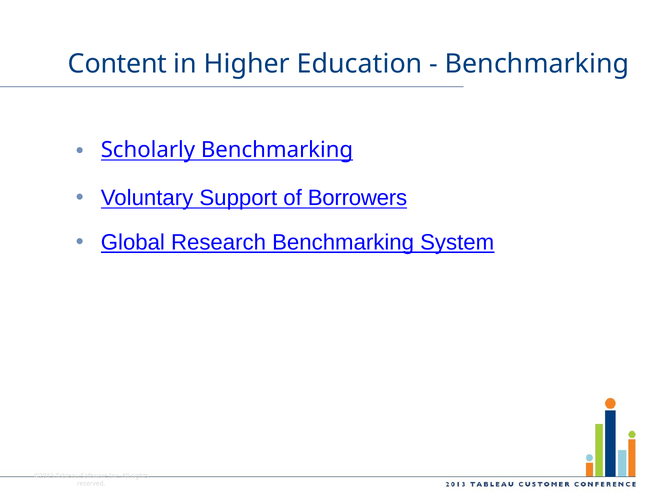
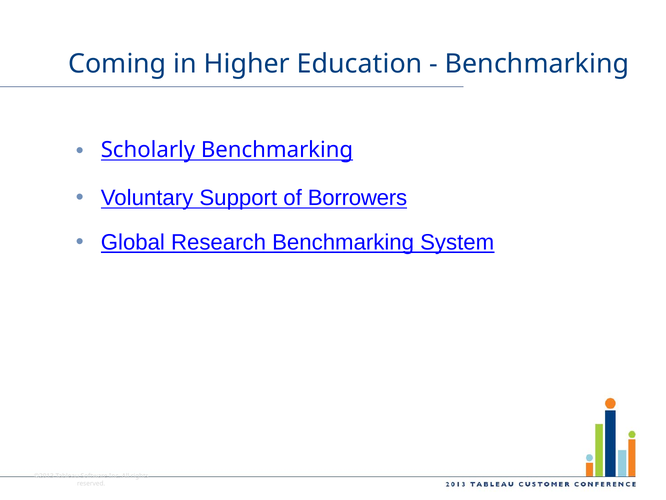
Content: Content -> Coming
